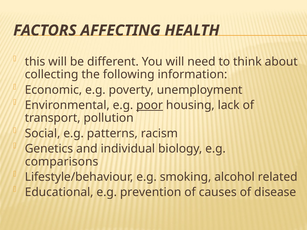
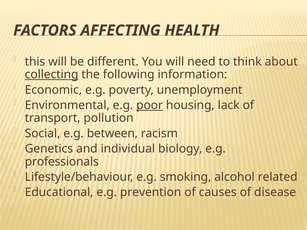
collecting underline: none -> present
patterns: patterns -> between
comparisons: comparisons -> professionals
